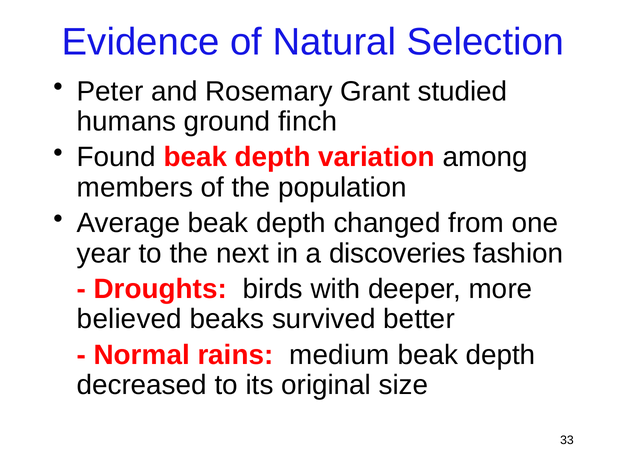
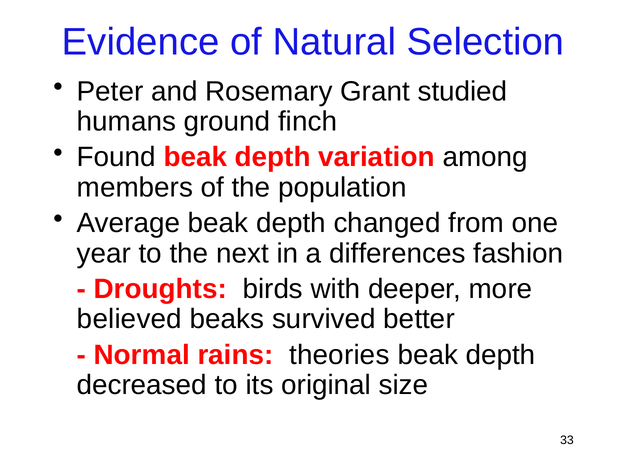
discoveries: discoveries -> differences
medium: medium -> theories
